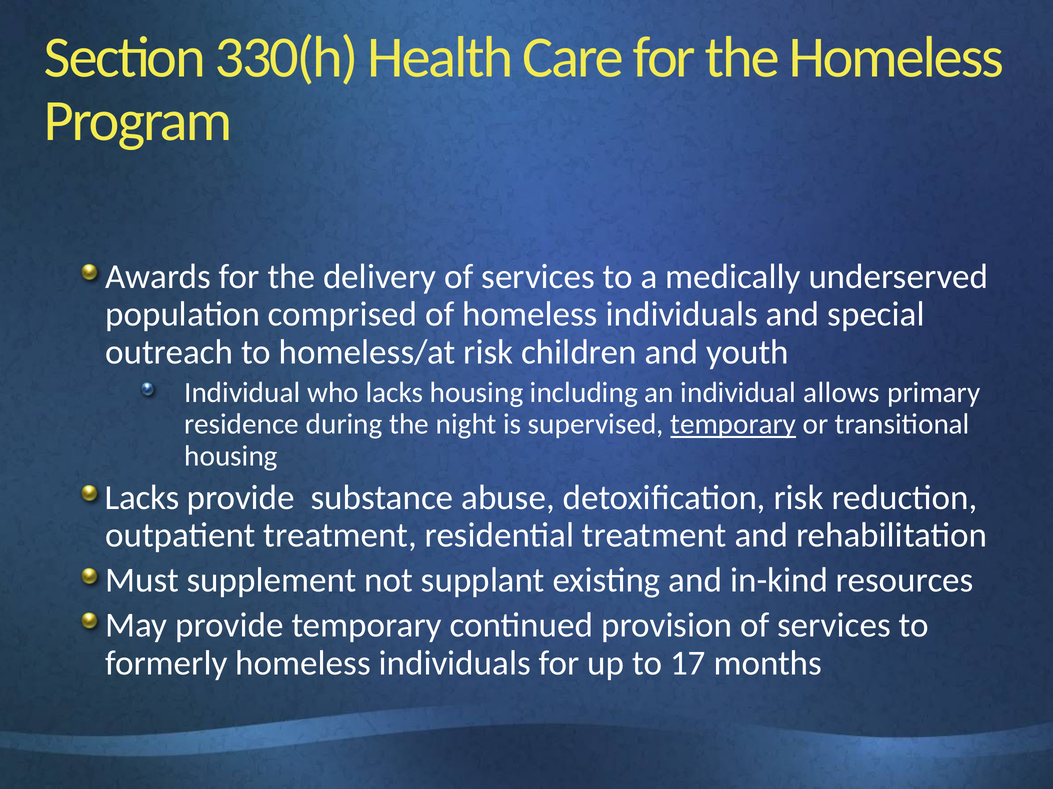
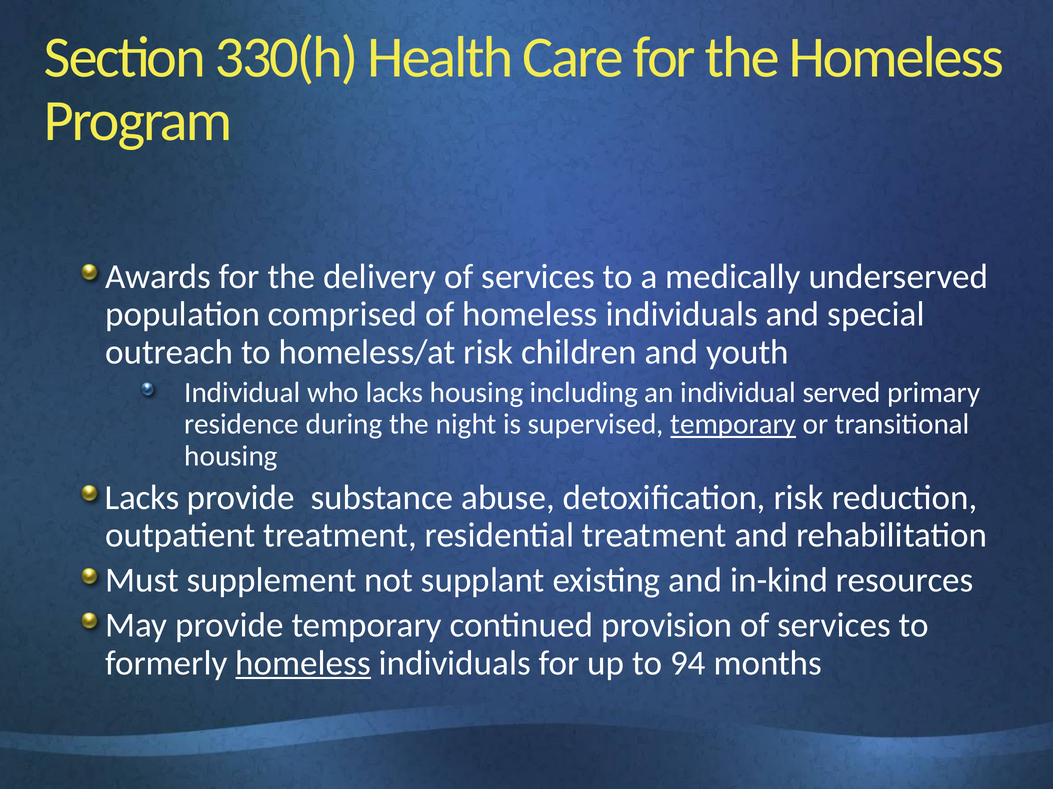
allows: allows -> served
homeless at (303, 664) underline: none -> present
17: 17 -> 94
